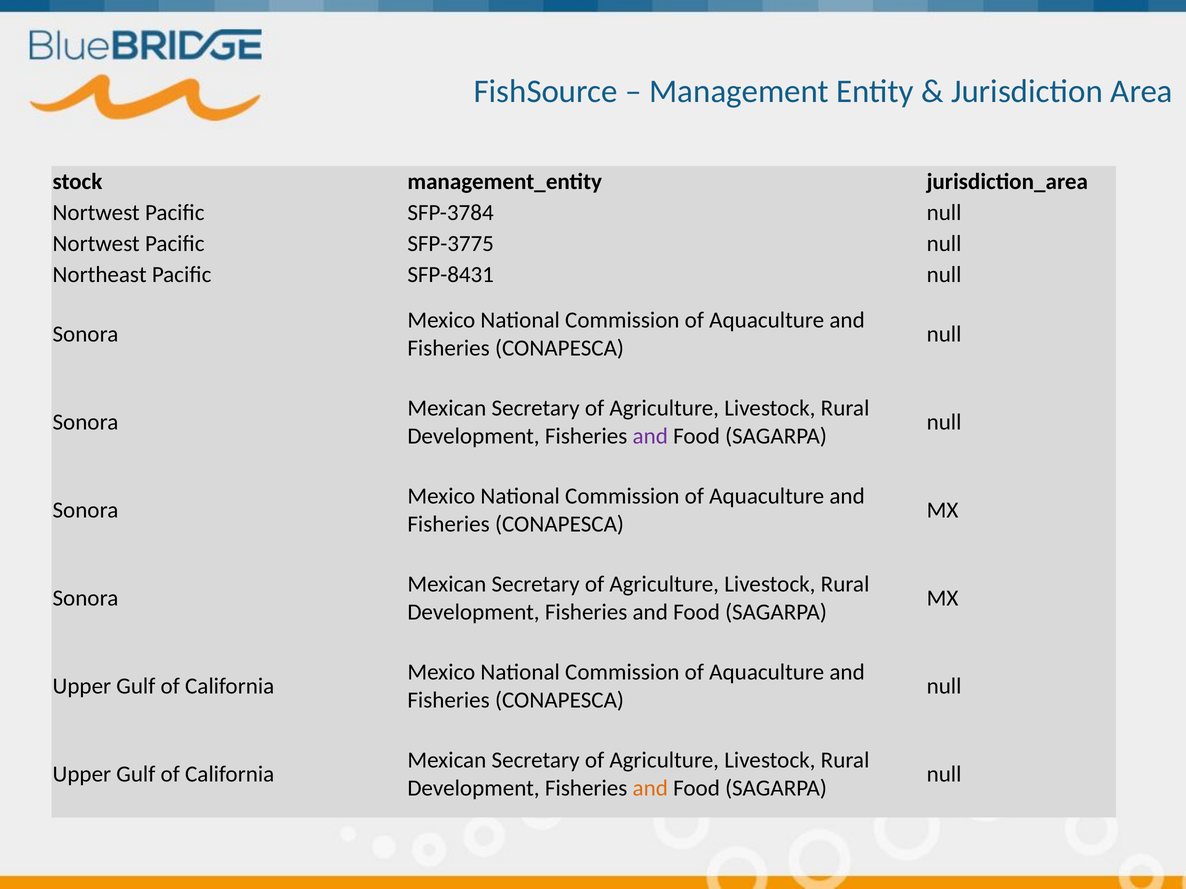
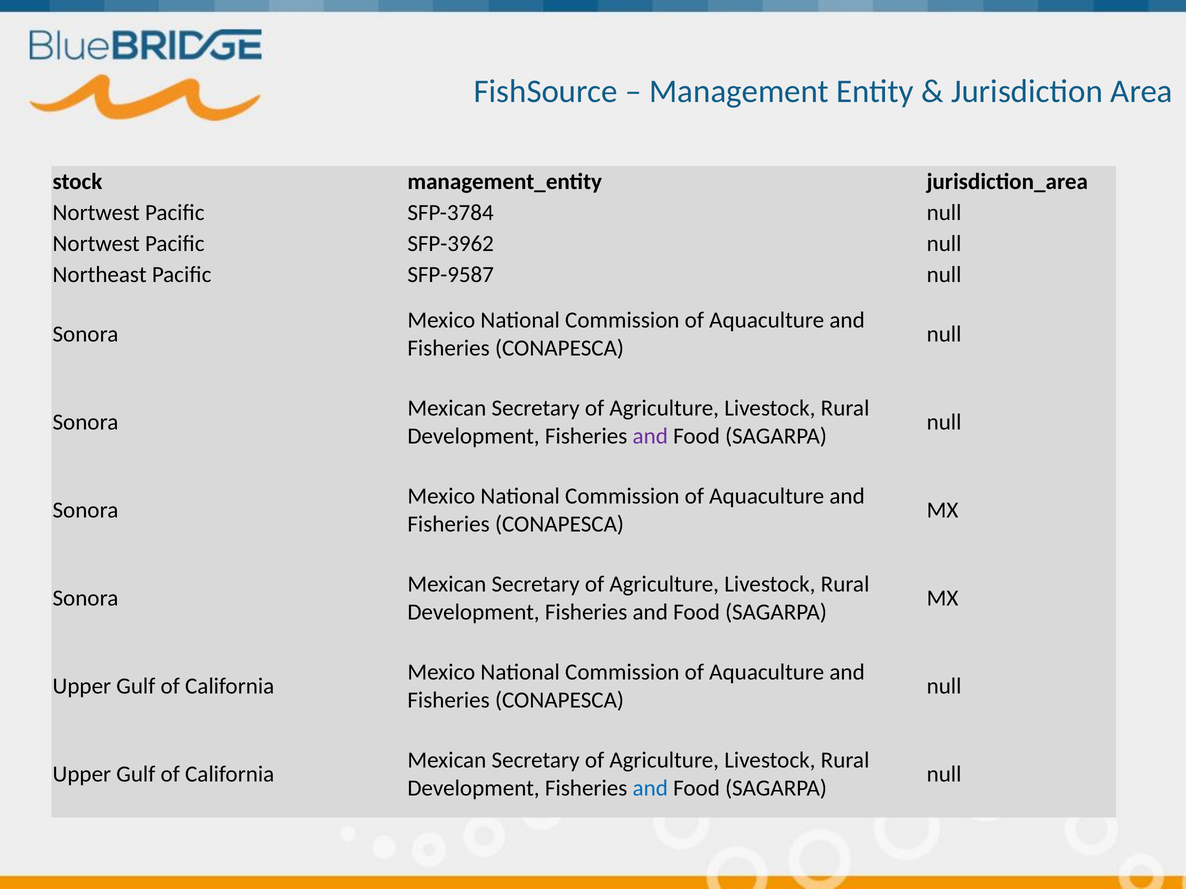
SFP-3775: SFP-3775 -> SFP-3962
SFP-8431: SFP-8431 -> SFP-9587
and at (650, 789) colour: orange -> blue
